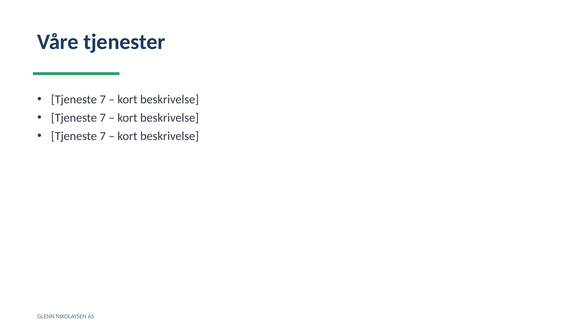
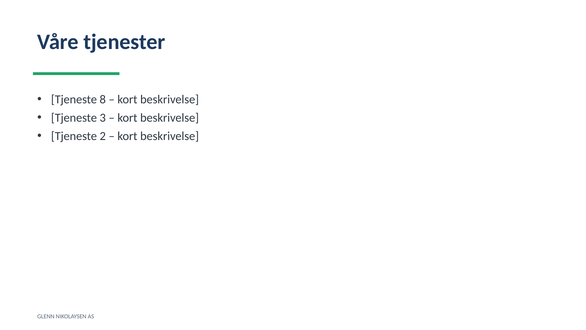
7 at (103, 99): 7 -> 8
7 at (103, 118): 7 -> 3
7 at (103, 136): 7 -> 2
